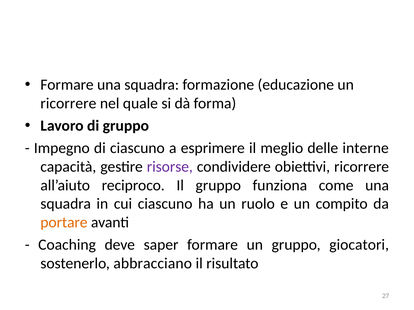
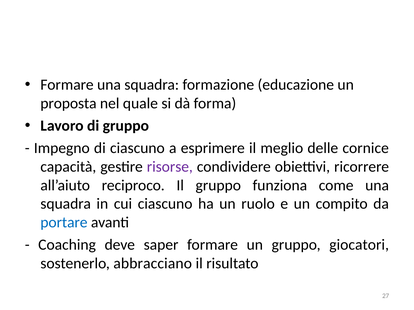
ricorrere at (68, 104): ricorrere -> proposta
interne: interne -> cornice
portare colour: orange -> blue
